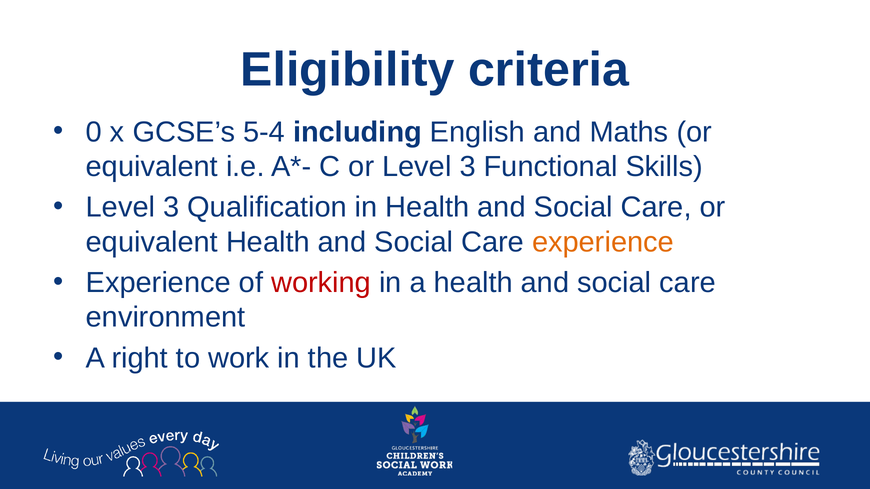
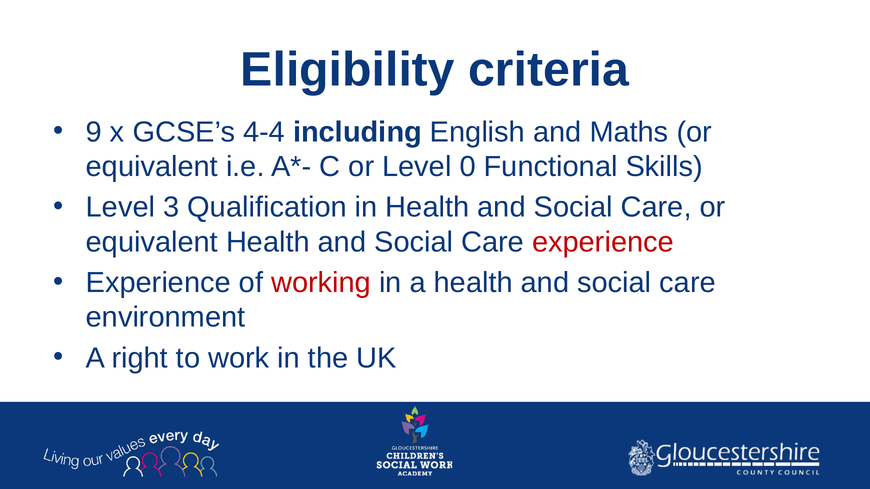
0: 0 -> 9
5-4: 5-4 -> 4-4
or Level 3: 3 -> 0
experience at (603, 242) colour: orange -> red
